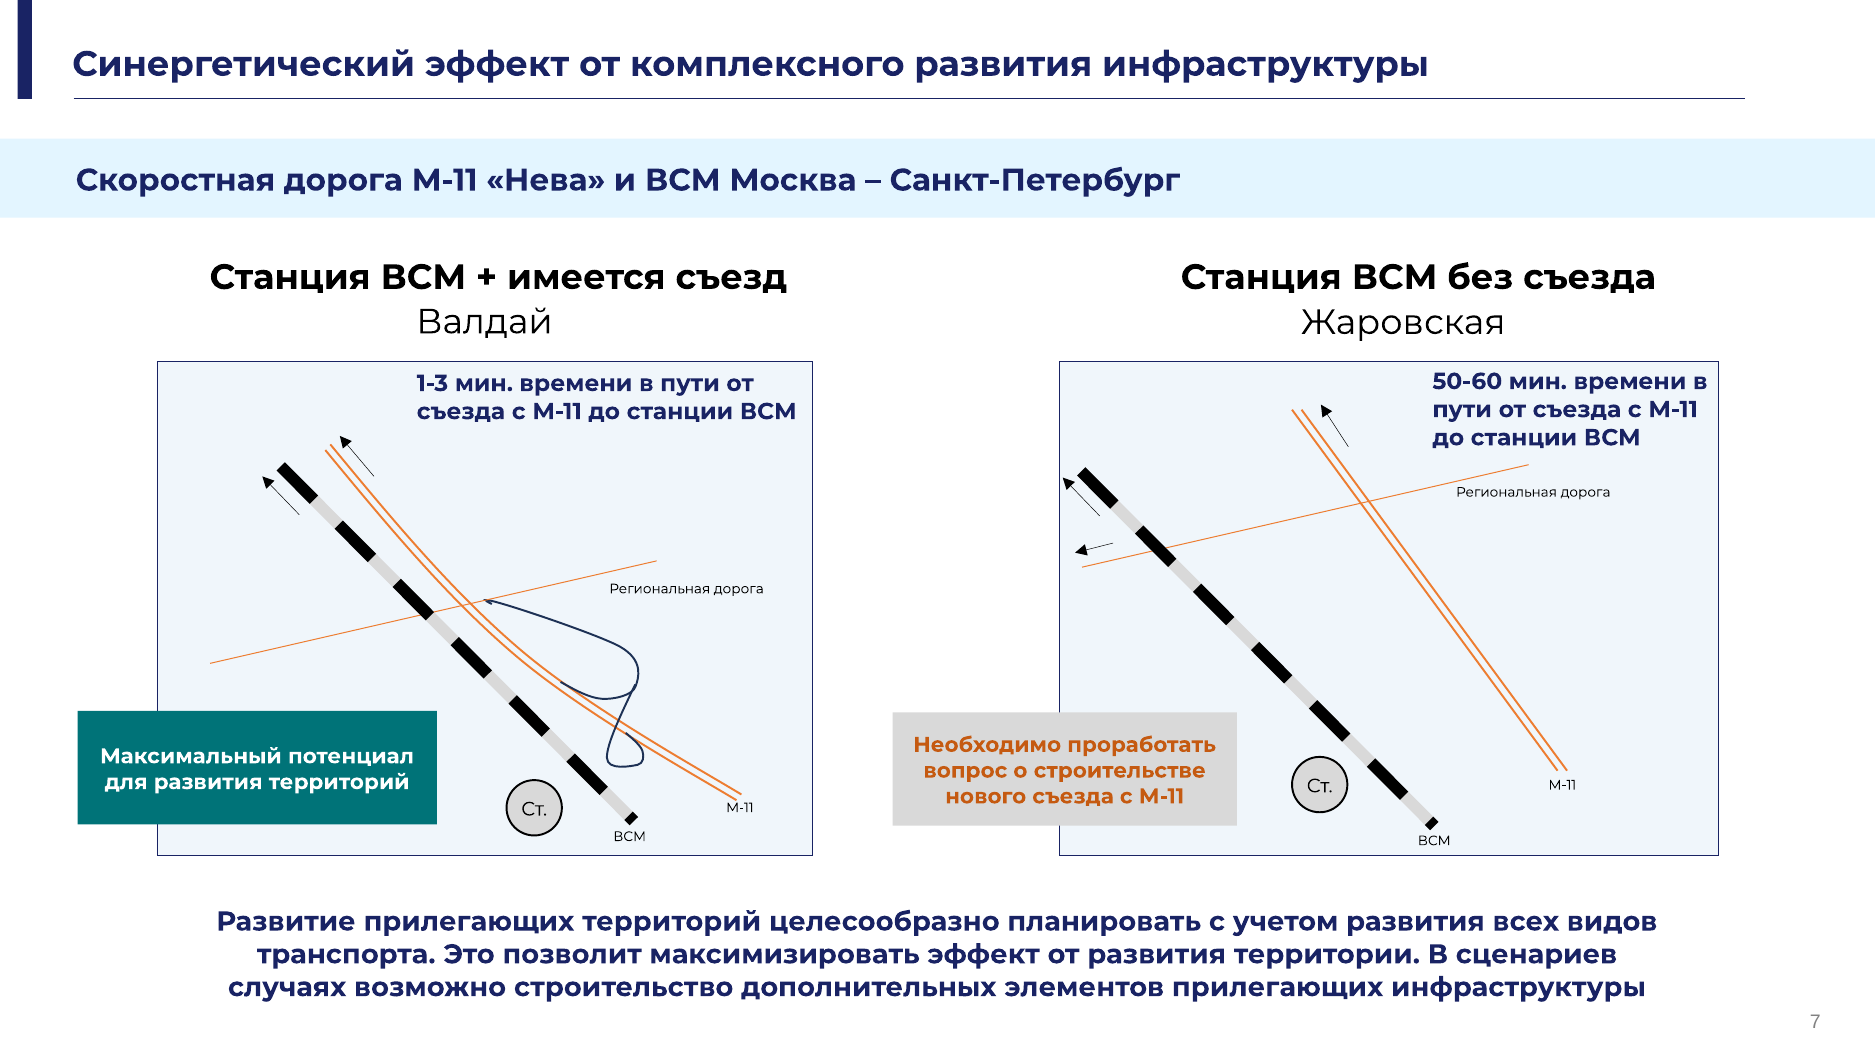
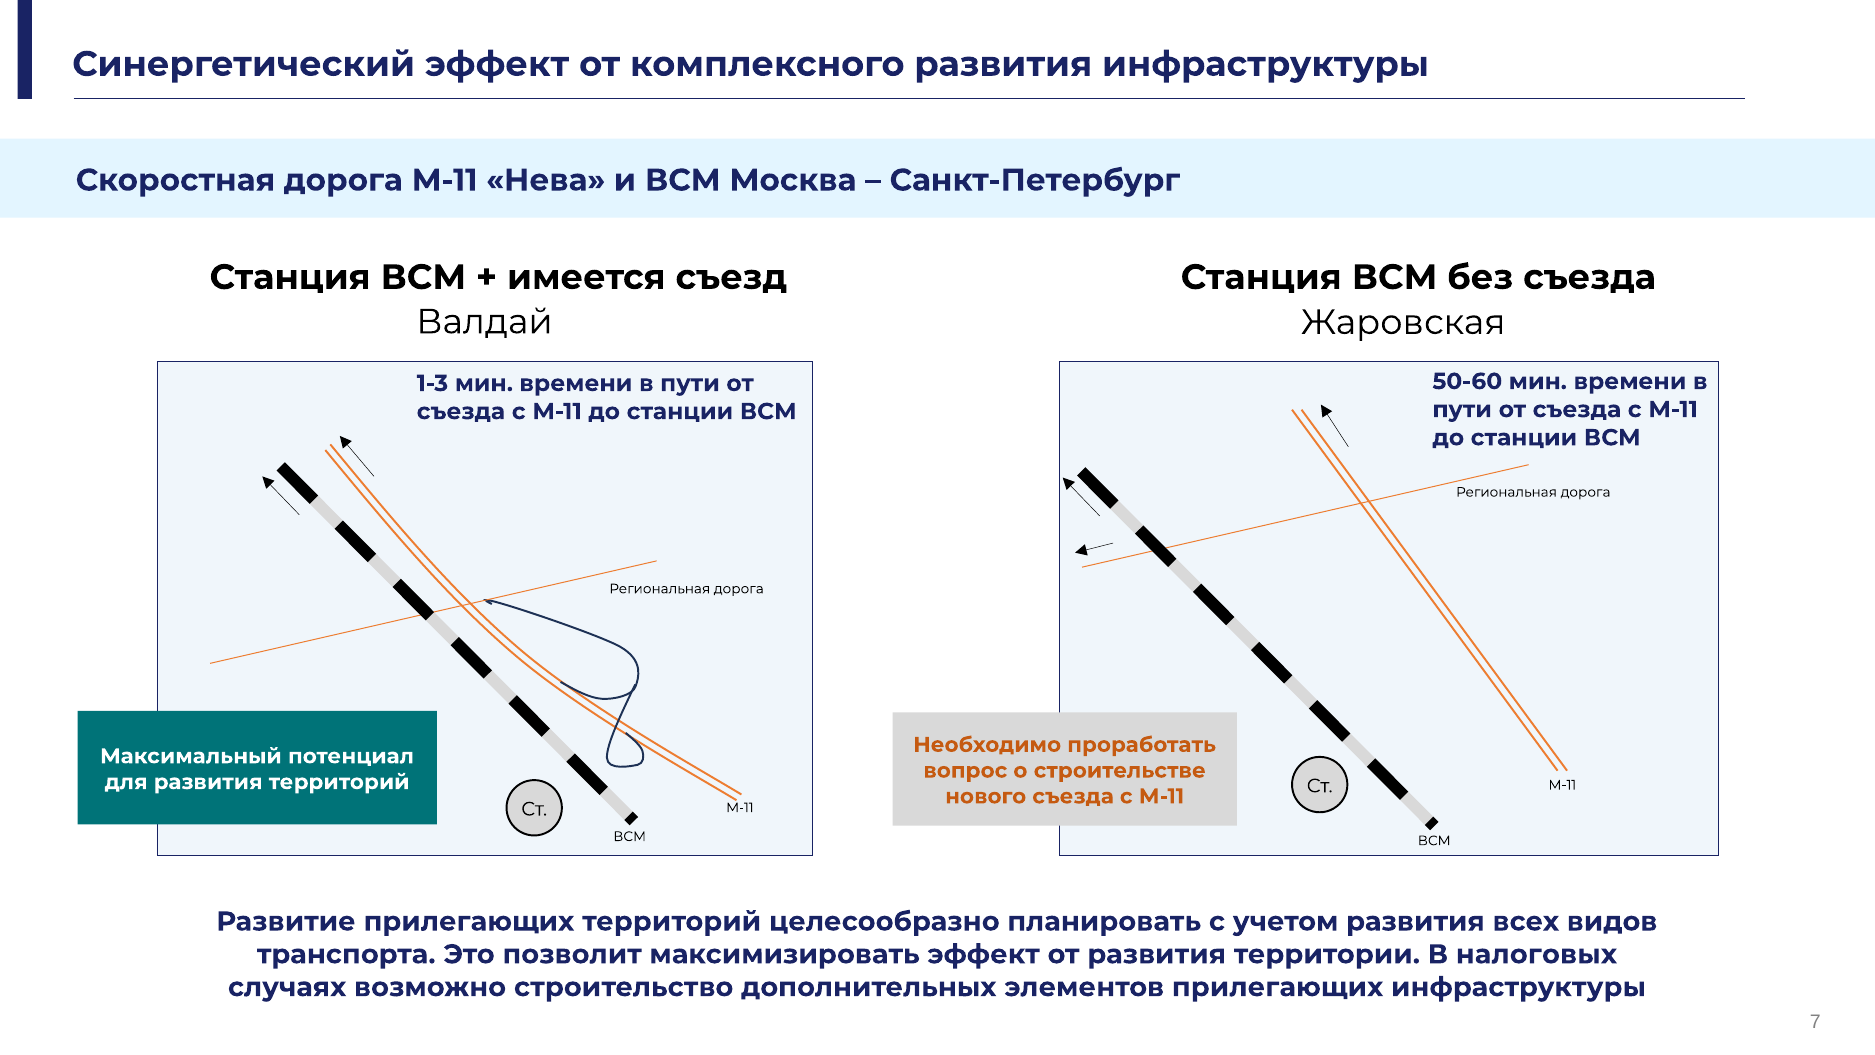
сценариев: сценариев -> налоговых
